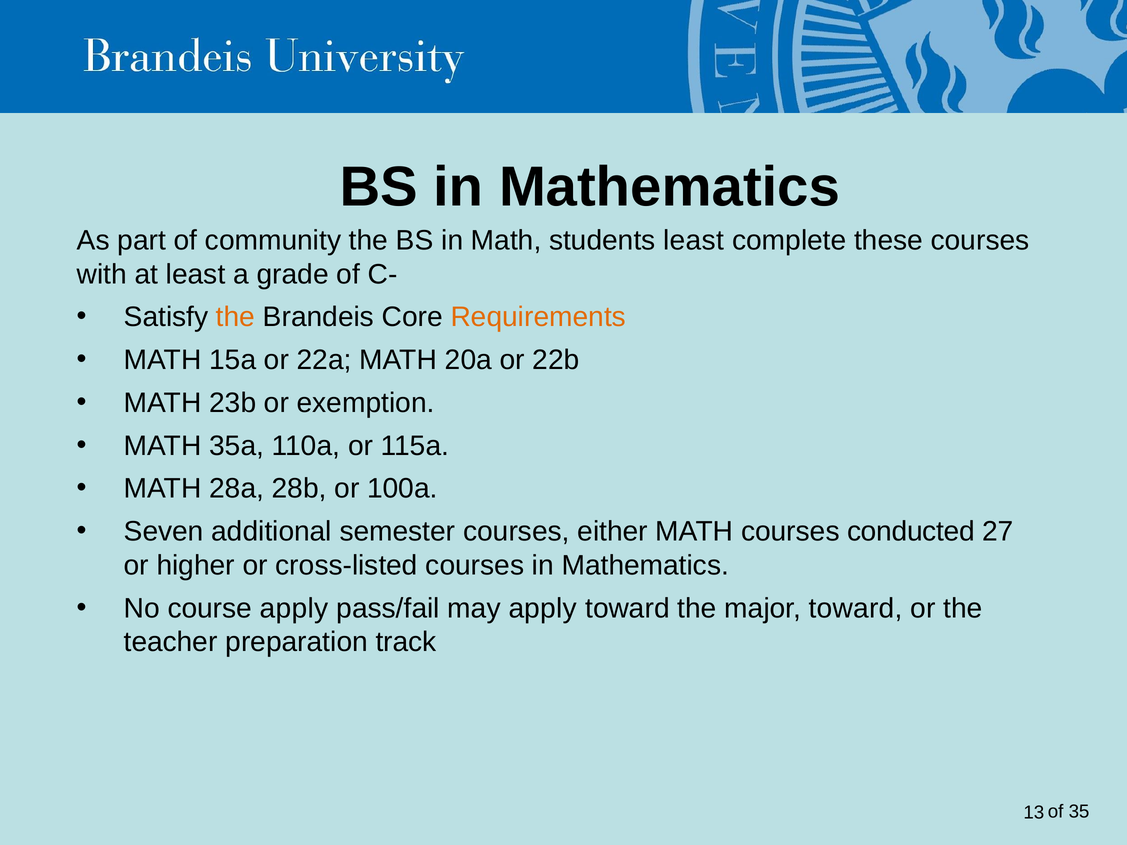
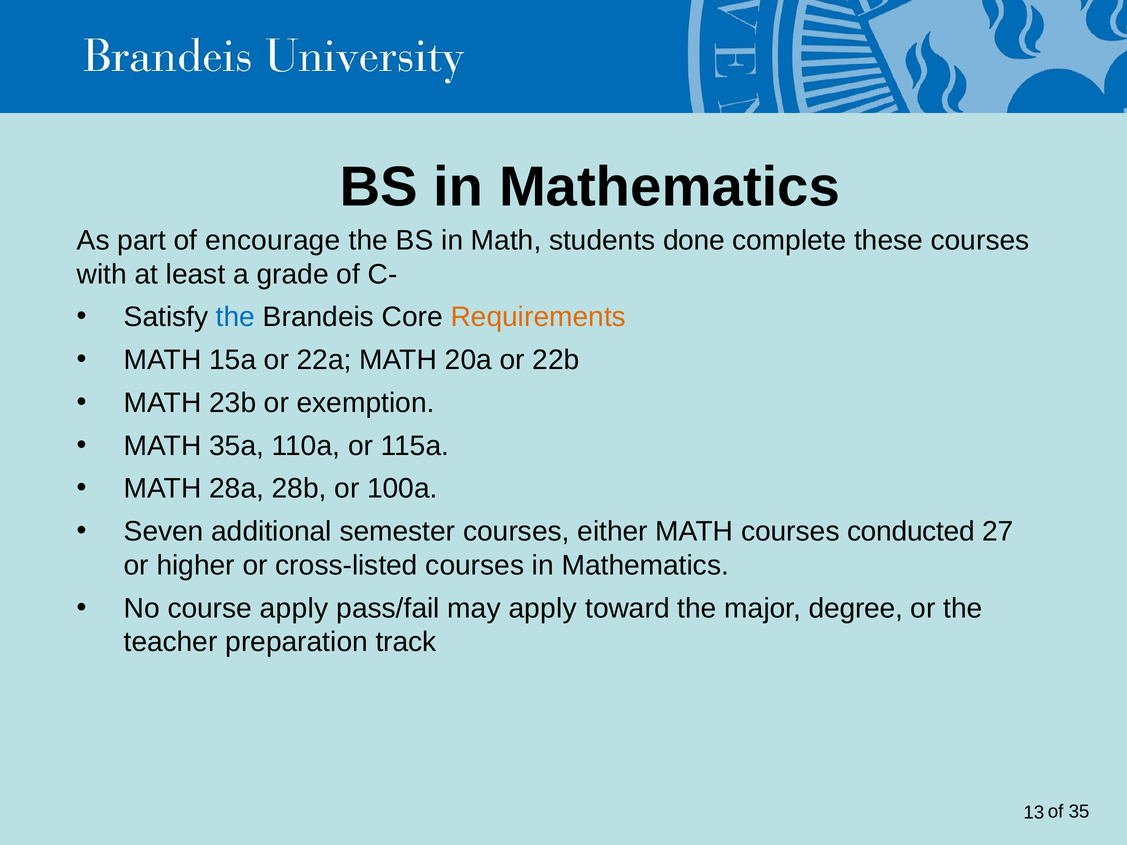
community: community -> encourage
students least: least -> done
the at (235, 317) colour: orange -> blue
major toward: toward -> degree
